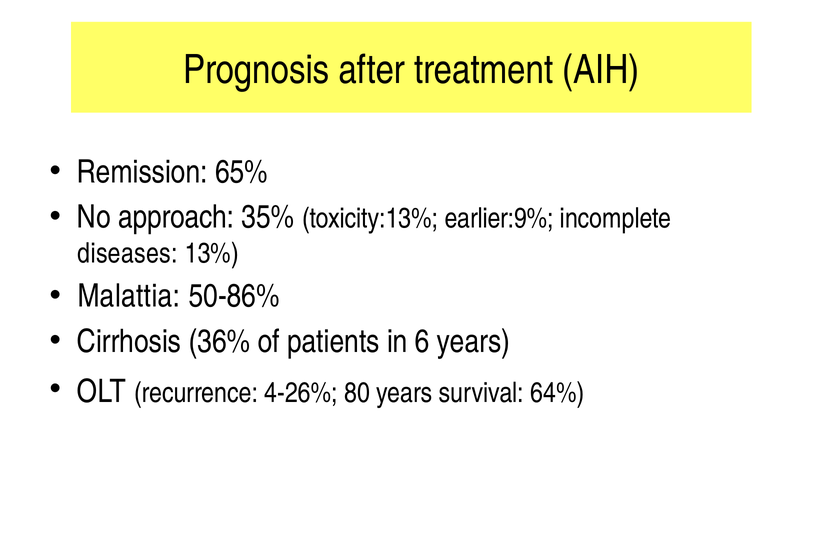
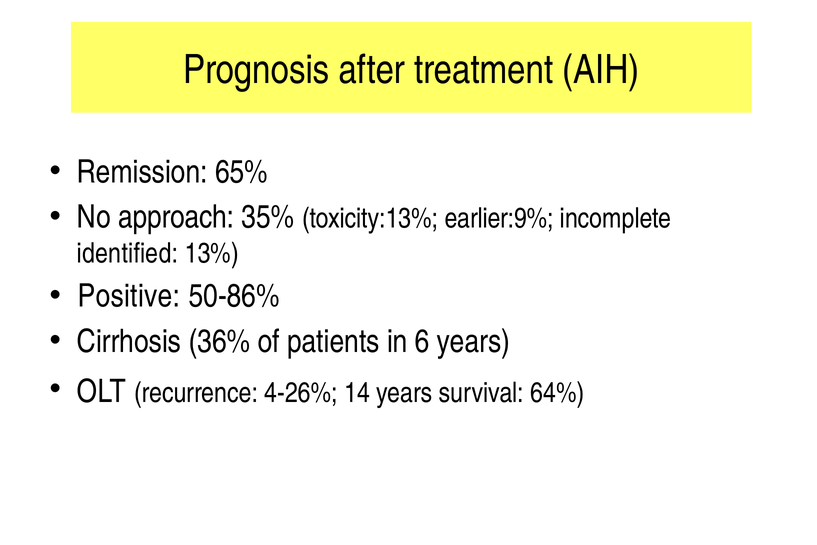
diseases: diseases -> identified
Malattia: Malattia -> Positive
80: 80 -> 14
